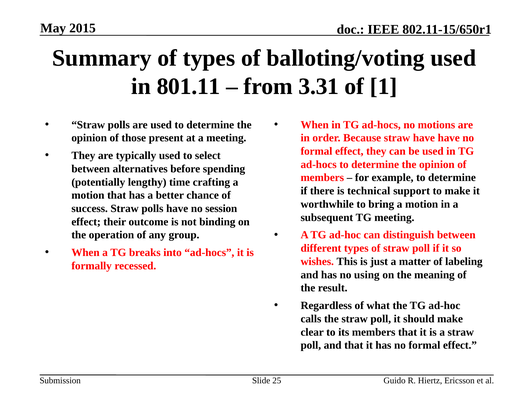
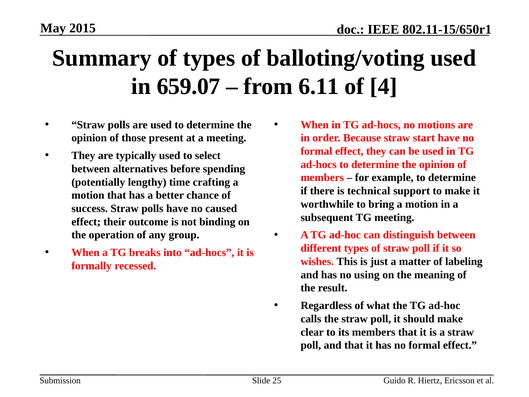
801.11: 801.11 -> 659.07
3.31: 3.31 -> 6.11
1: 1 -> 4
straw have: have -> start
session: session -> caused
